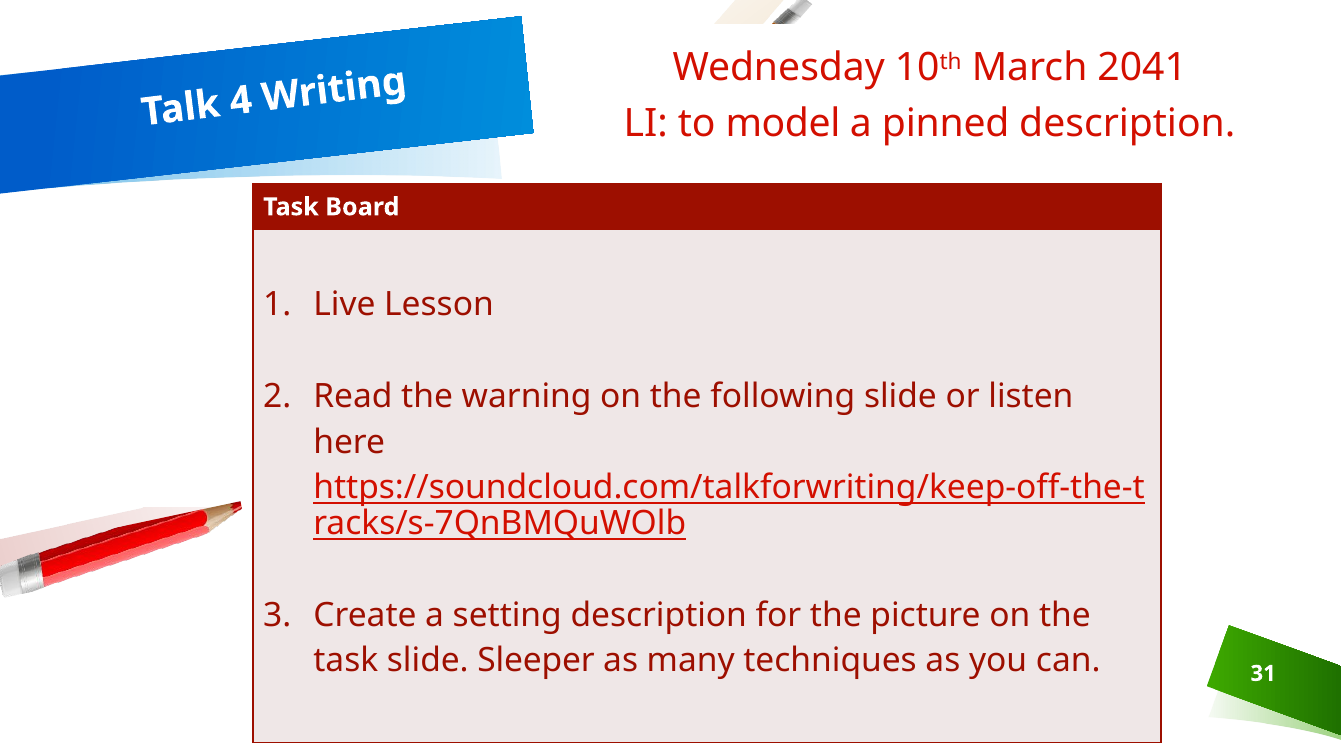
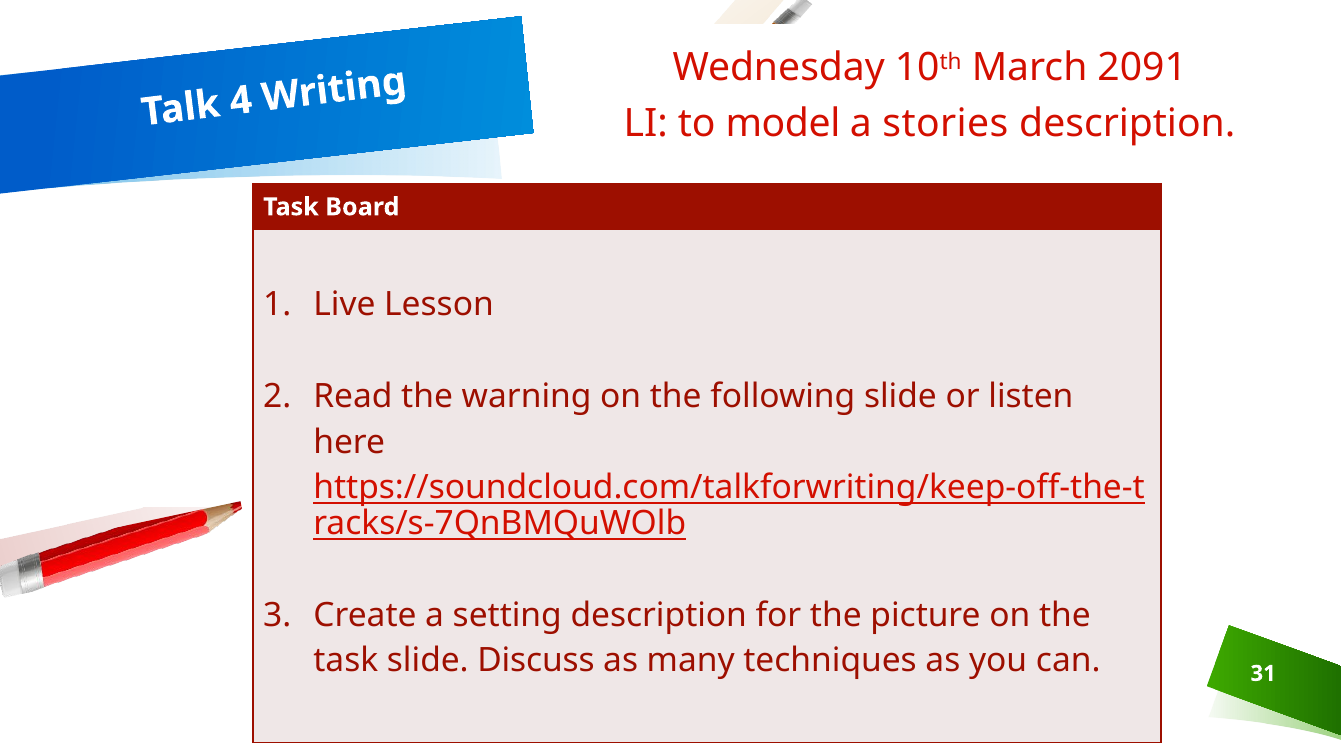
2041: 2041 -> 2091
pinned: pinned -> stories
Sleeper: Sleeper -> Discuss
